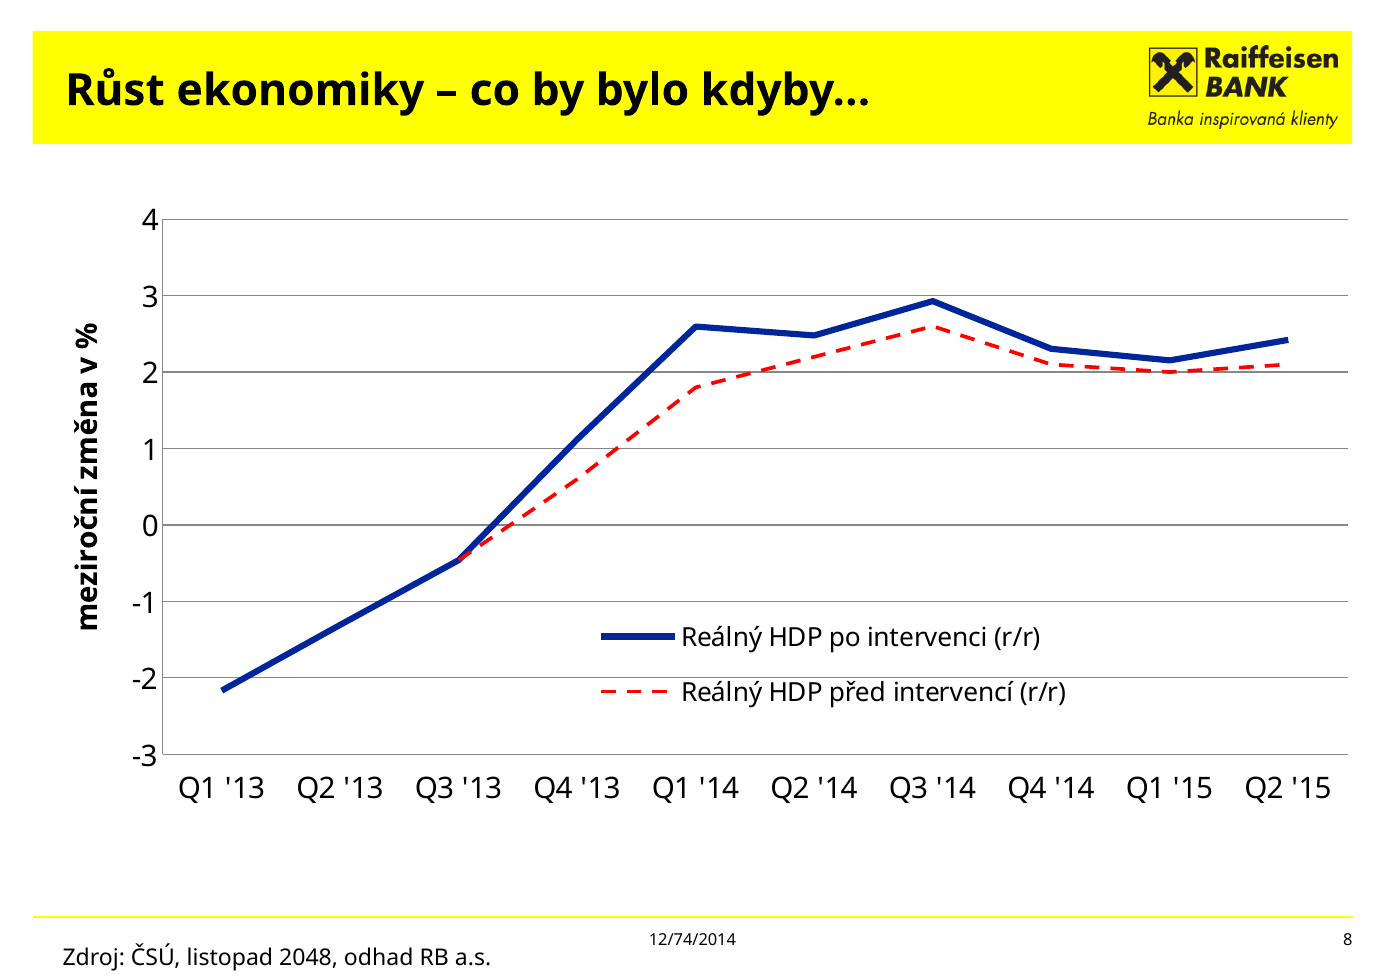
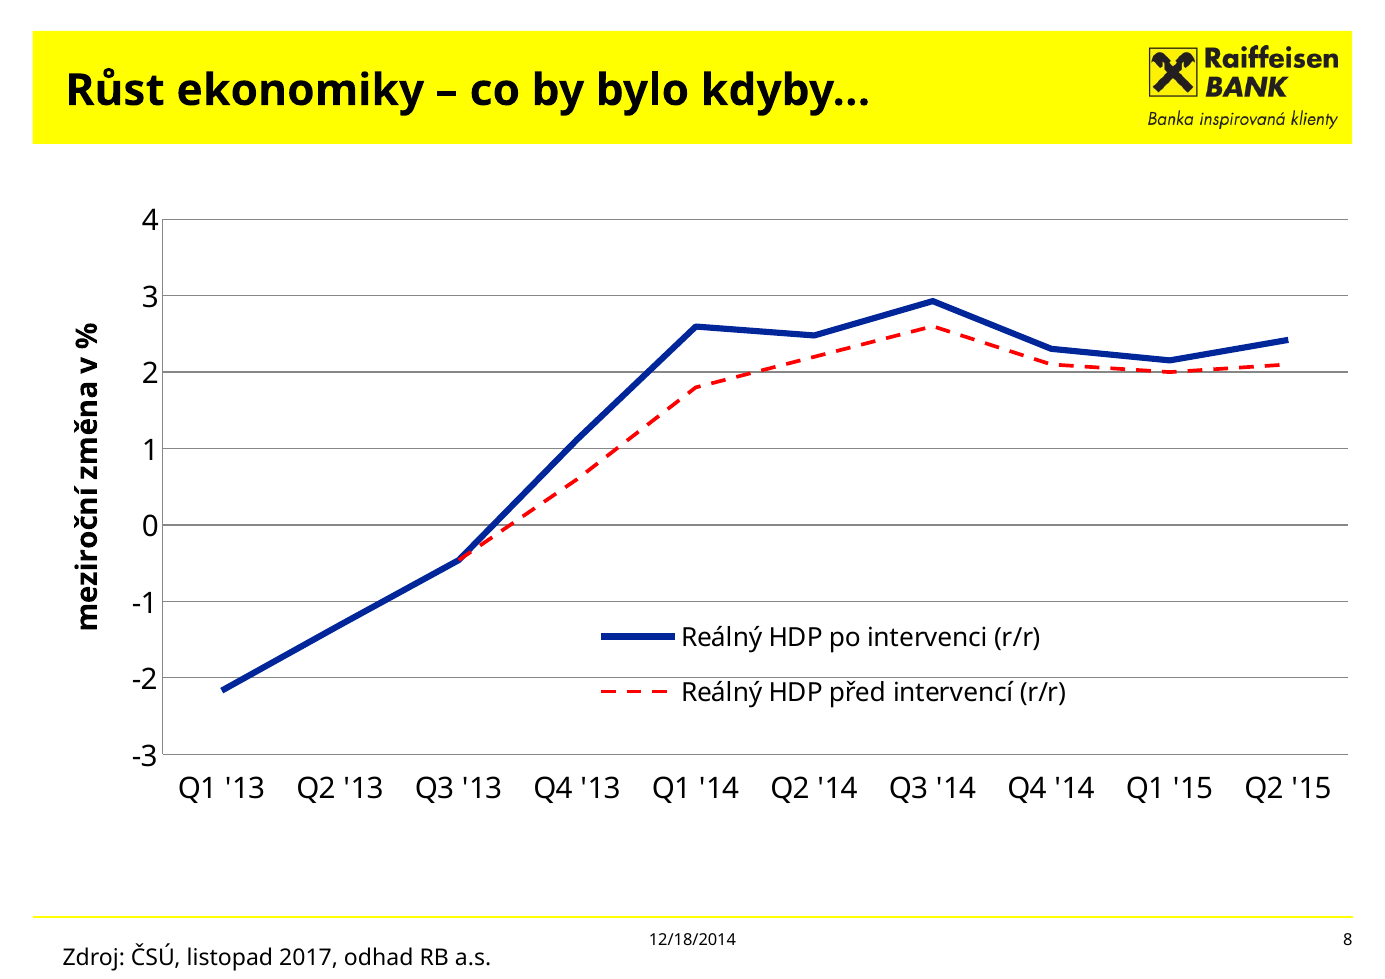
12/74/2014: 12/74/2014 -> 12/18/2014
2048: 2048 -> 2017
